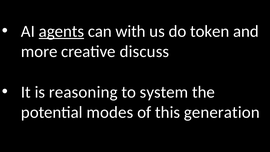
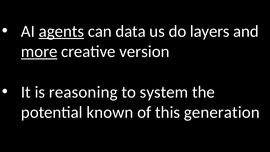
with: with -> data
token: token -> layers
more underline: none -> present
discuss: discuss -> version
modes: modes -> known
